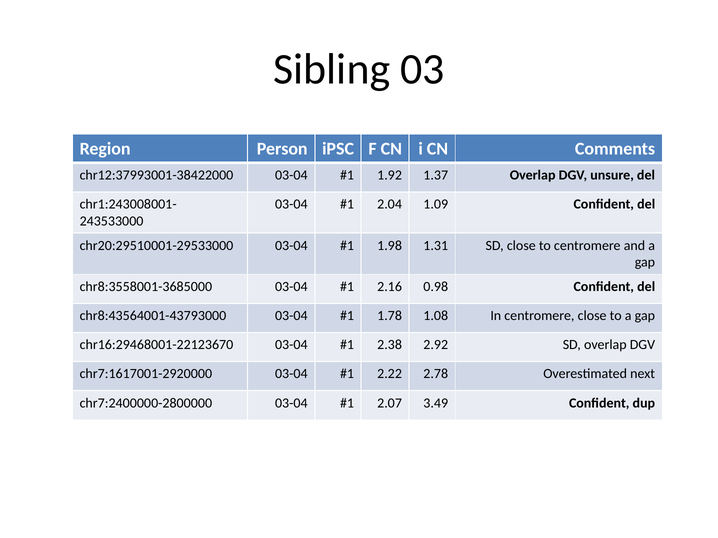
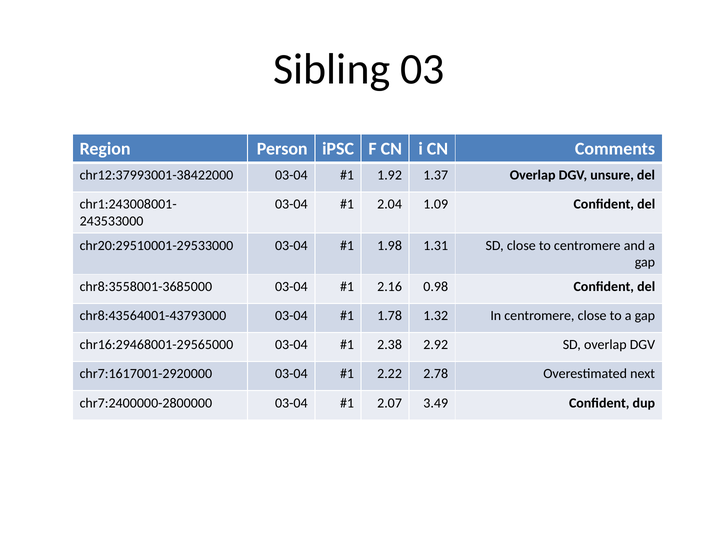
1.08: 1.08 -> 1.32
chr16:29468001-22123670: chr16:29468001-22123670 -> chr16:29468001-29565000
